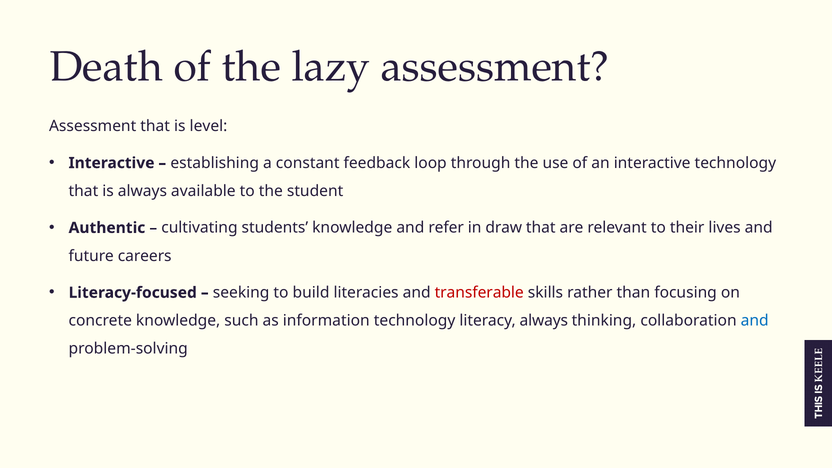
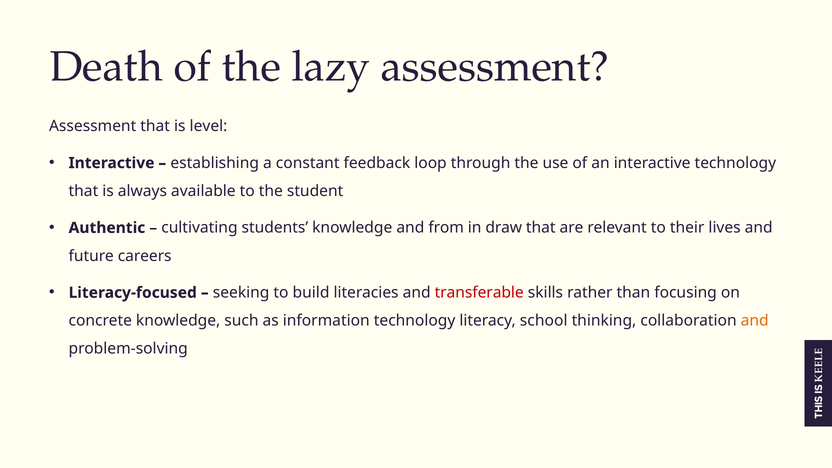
refer: refer -> from
literacy always: always -> school
and at (755, 321) colour: blue -> orange
